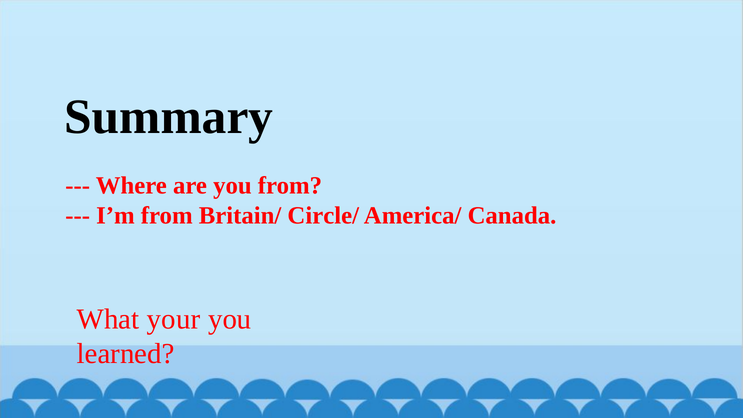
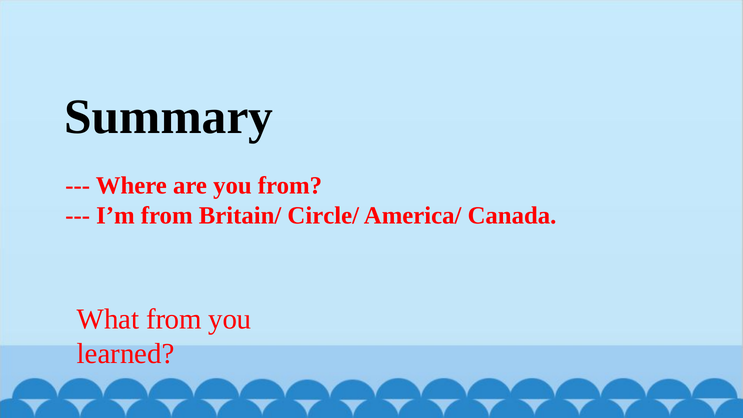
What your: your -> from
